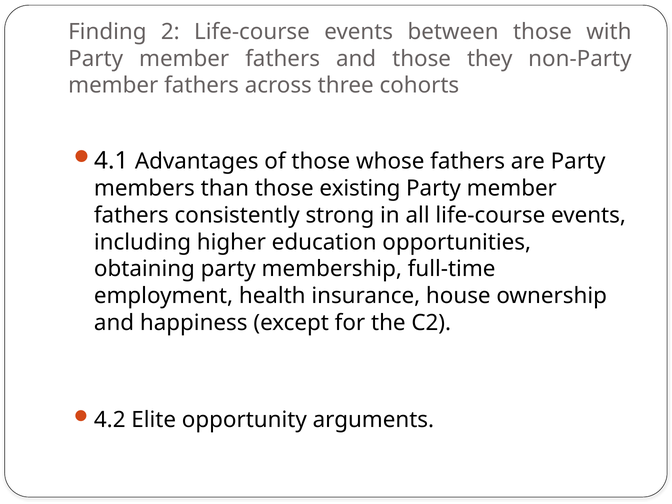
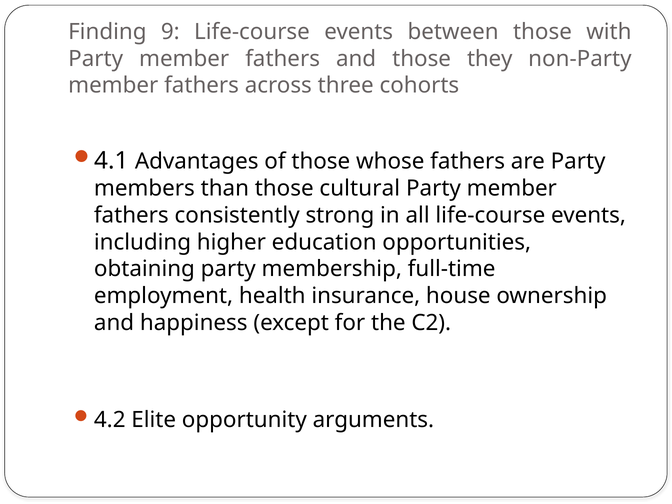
2: 2 -> 9
existing: existing -> cultural
